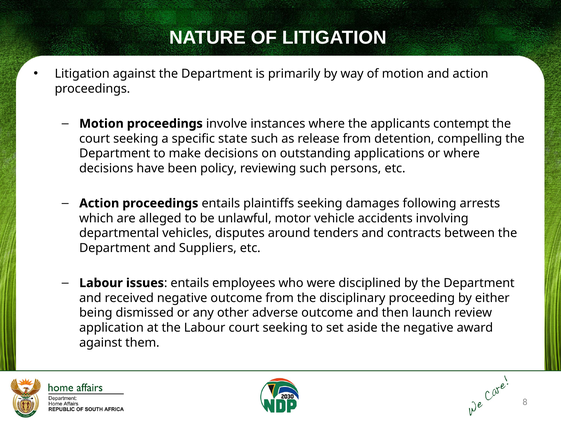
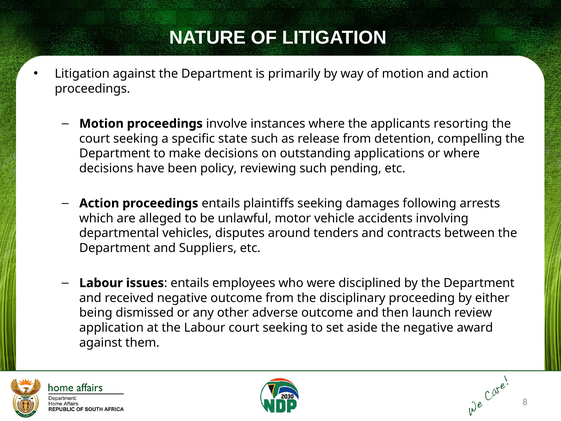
contempt: contempt -> resorting
persons: persons -> pending
